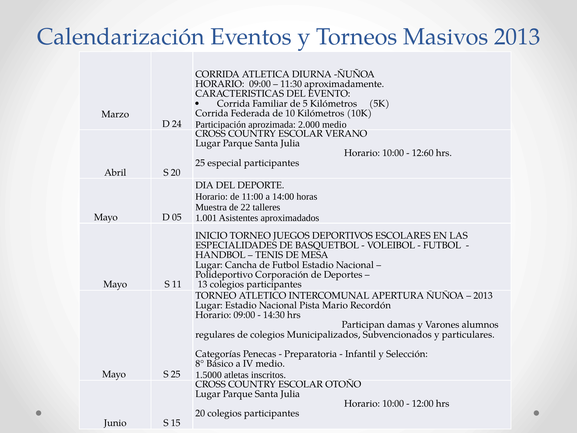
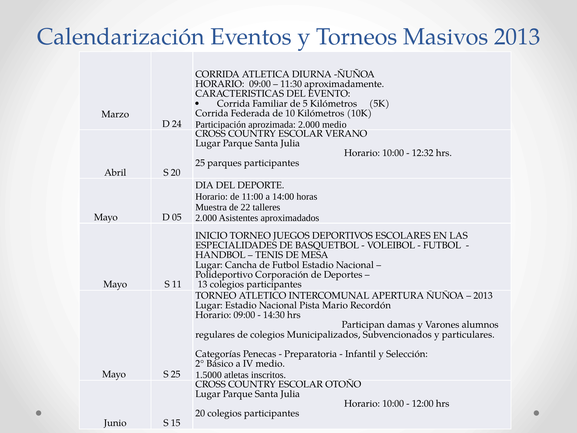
12:60: 12:60 -> 12:32
especial: especial -> parques
1.001 at (206, 218): 1.001 -> 2.000
8°: 8° -> 2°
